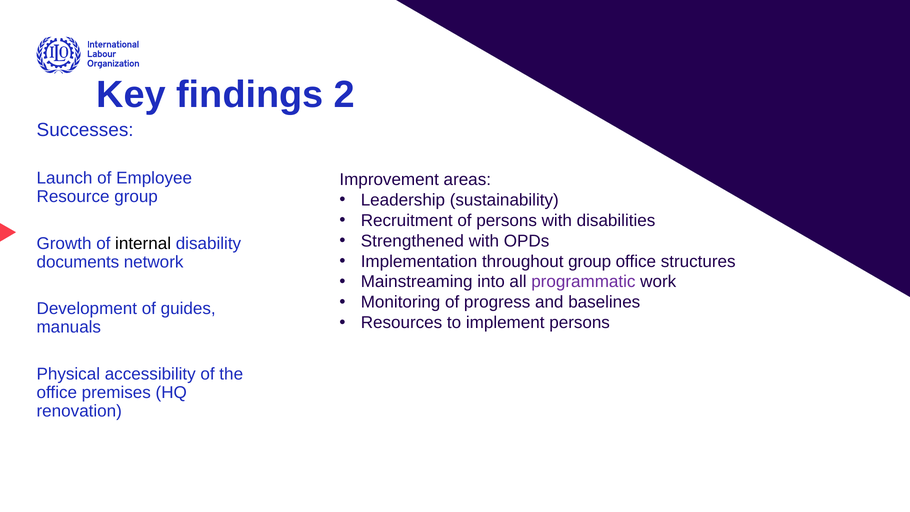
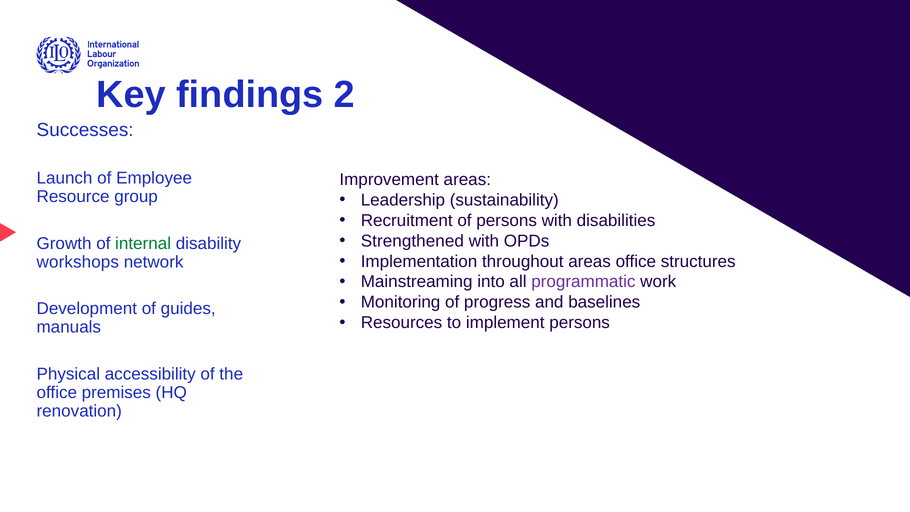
internal colour: black -> green
throughout group: group -> areas
documents: documents -> workshops
